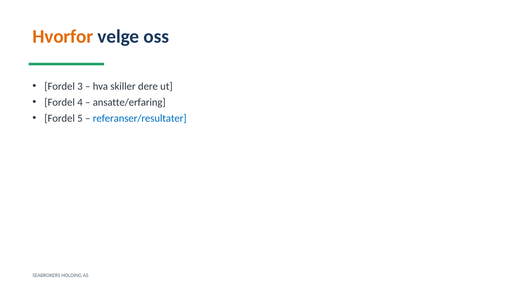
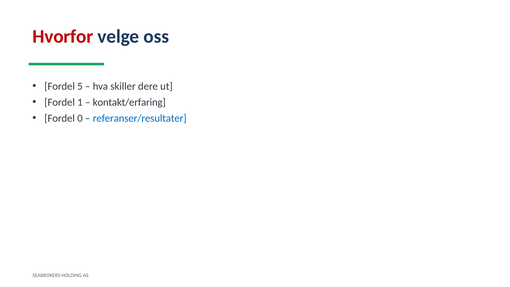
Hvorfor colour: orange -> red
3: 3 -> 5
4: 4 -> 1
ansatte/erfaring: ansatte/erfaring -> kontakt/erfaring
5: 5 -> 0
